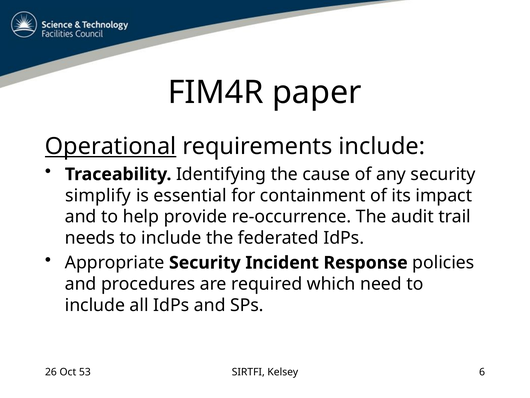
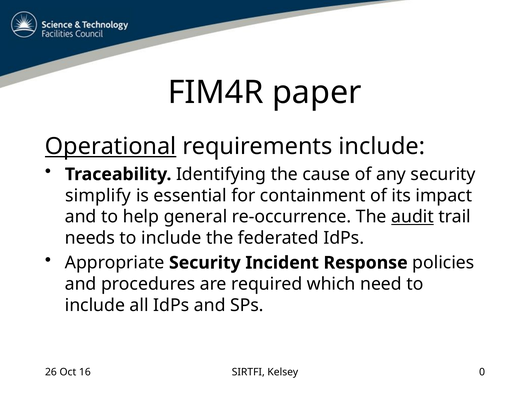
provide: provide -> general
audit underline: none -> present
53: 53 -> 16
6: 6 -> 0
